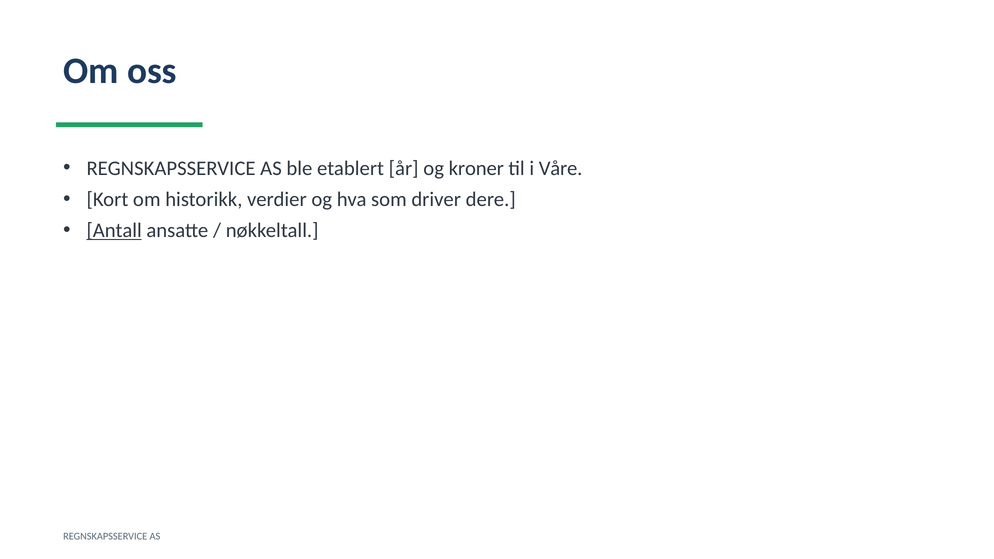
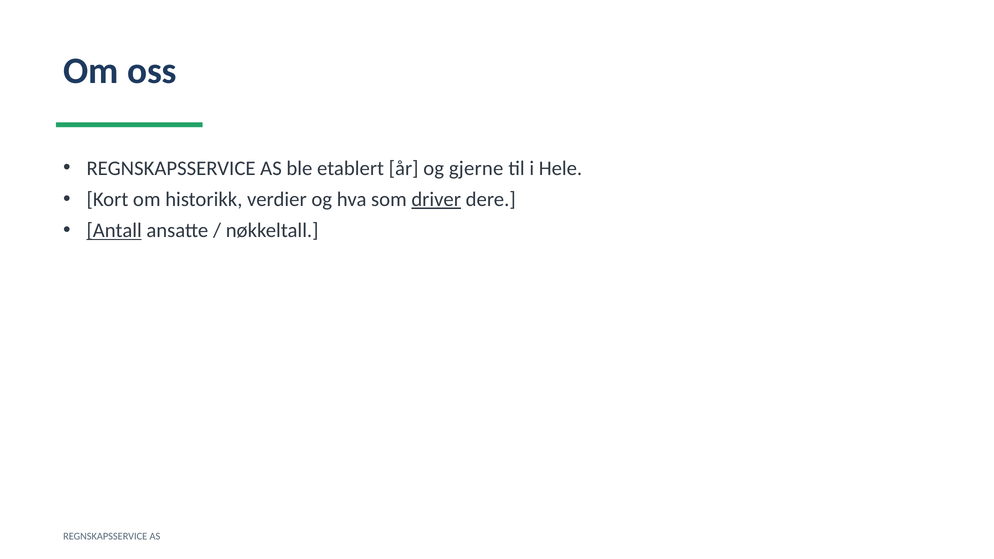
kroner: kroner -> gjerne
Våre: Våre -> Hele
driver underline: none -> present
